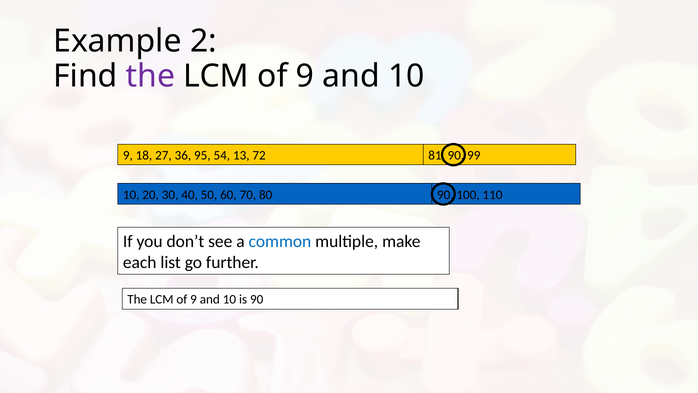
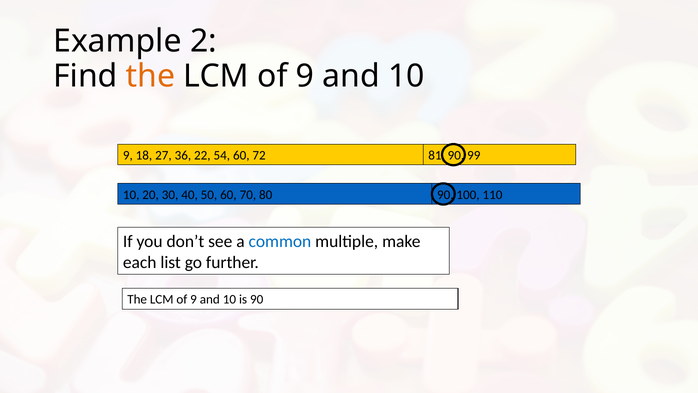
the at (150, 76) colour: purple -> orange
95: 95 -> 22
54 13: 13 -> 60
